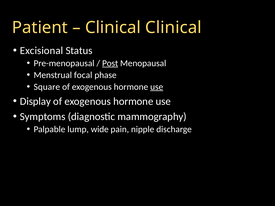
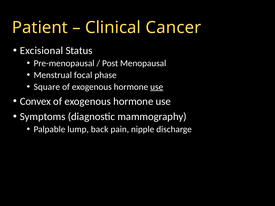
Clinical Clinical: Clinical -> Cancer
Post underline: present -> none
Display: Display -> Convex
wide: wide -> back
